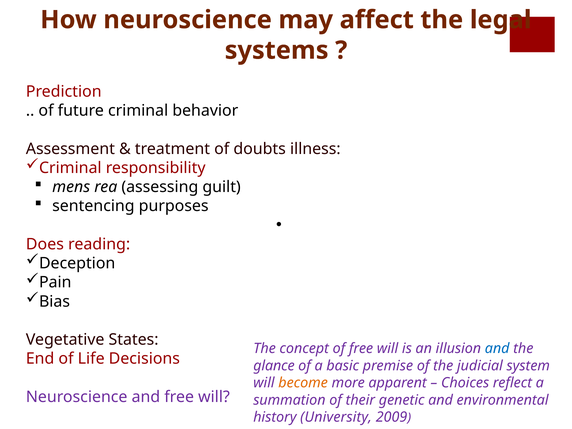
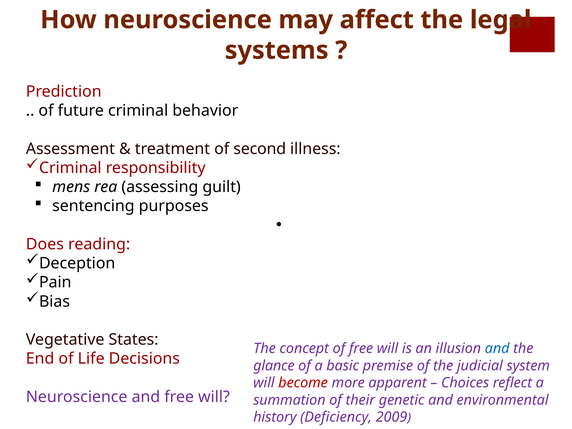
doubts: doubts -> second
become colour: orange -> red
University: University -> Deficiency
